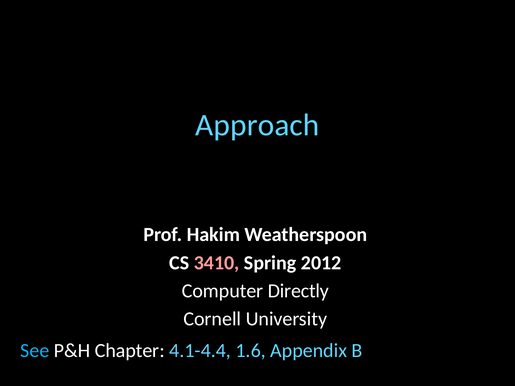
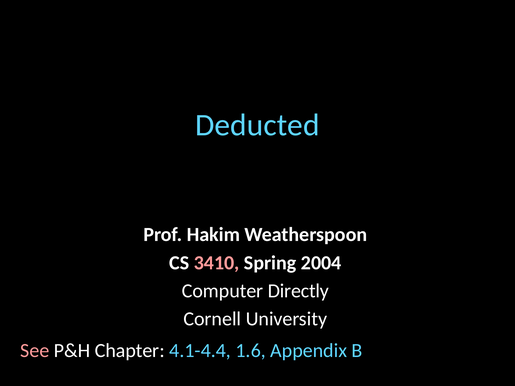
Approach: Approach -> Deducted
2012: 2012 -> 2004
See colour: light blue -> pink
